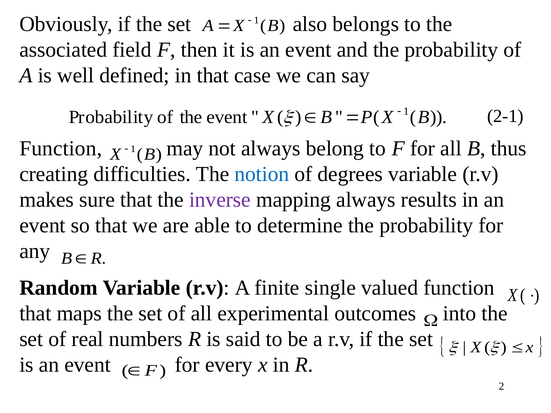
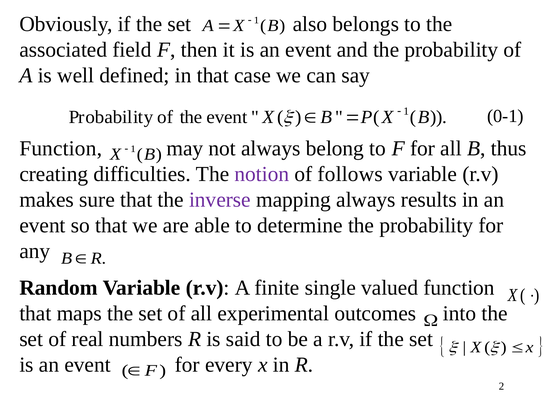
2-1: 2-1 -> 0-1
notion colour: blue -> purple
degrees: degrees -> follows
